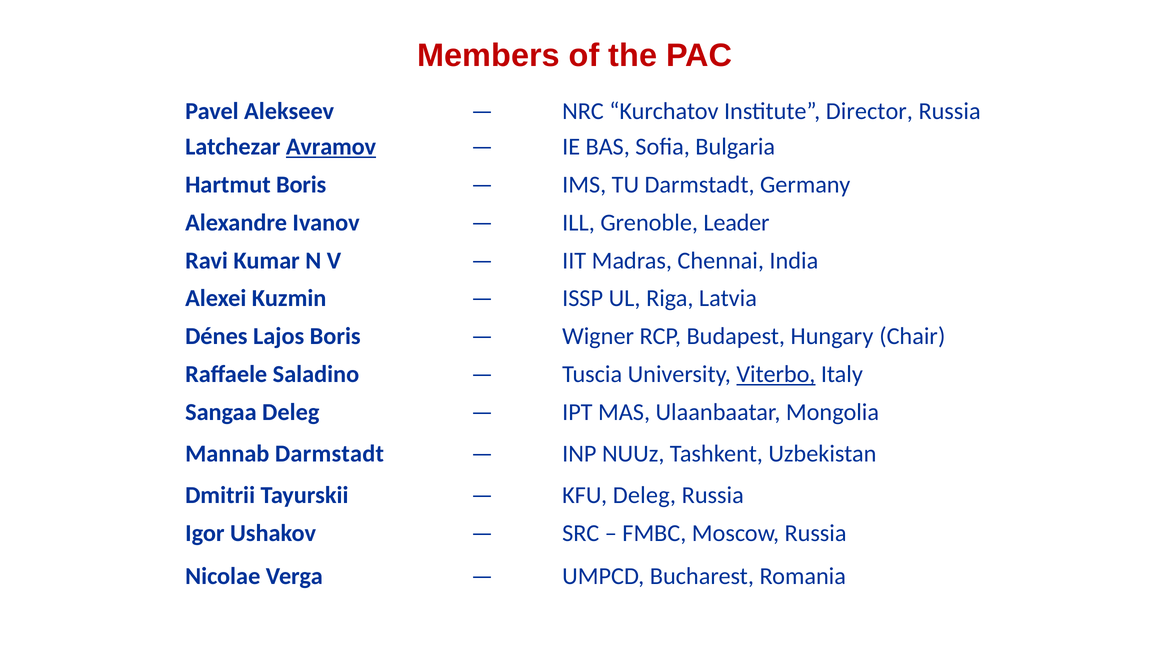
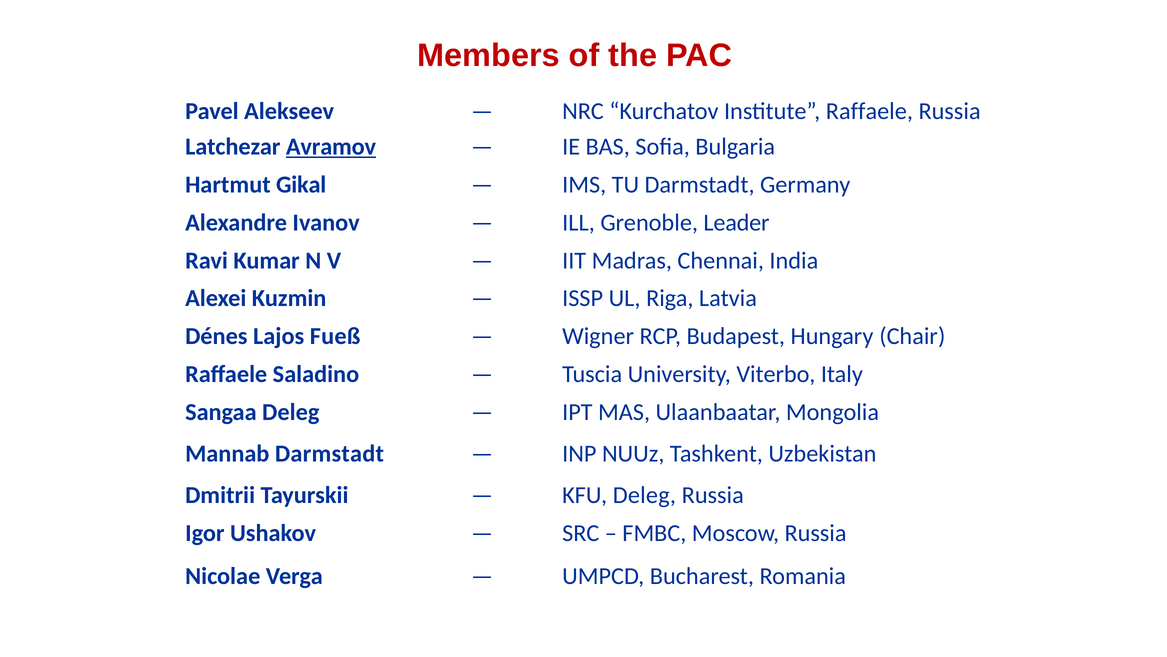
Institute Director: Director -> Raffaele
Hartmut Boris: Boris -> Gikal
Lajos Boris: Boris -> Fueß
Viterbo underline: present -> none
